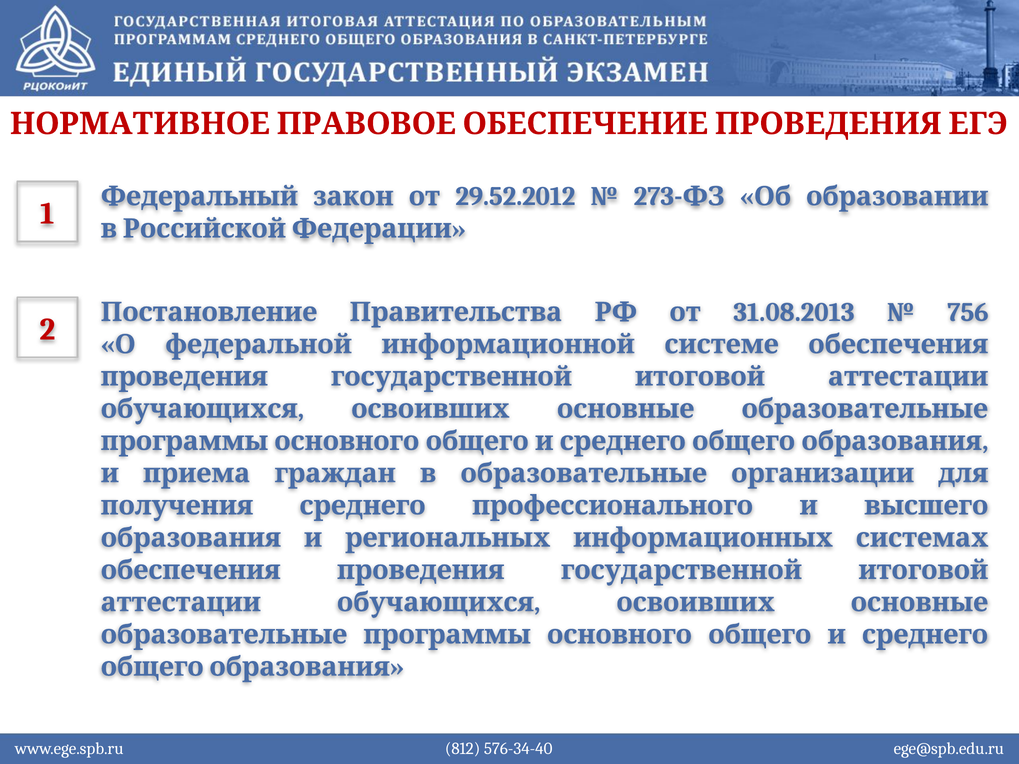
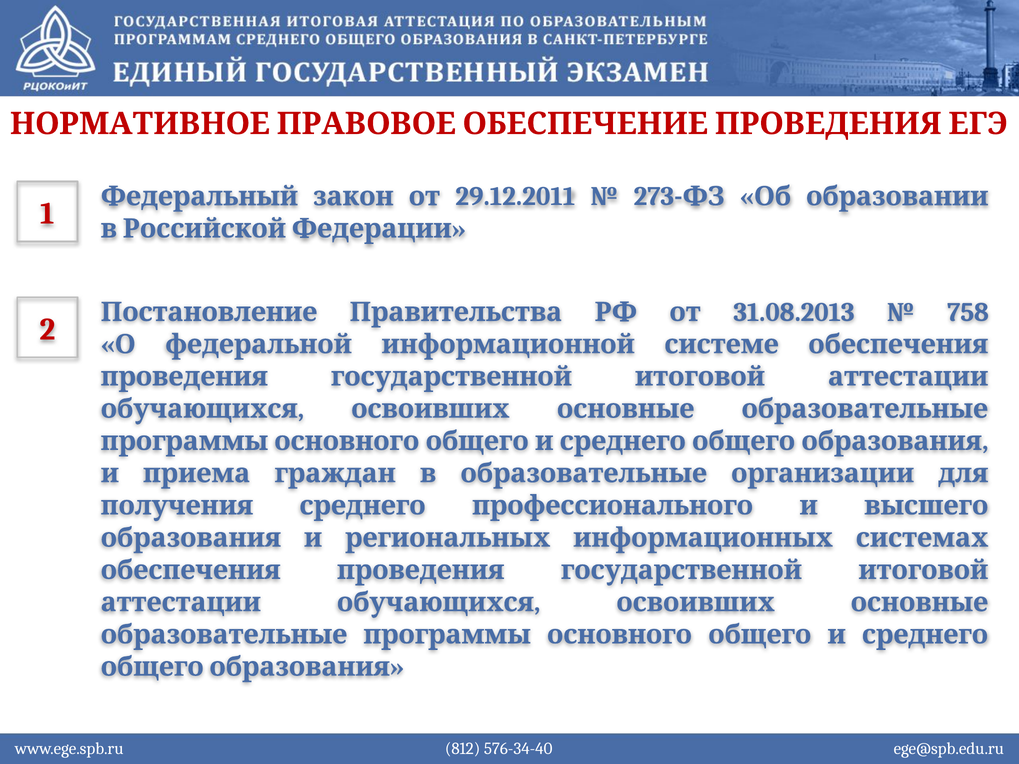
29.52.2012: 29.52.2012 -> 29.12.2011
756: 756 -> 758
